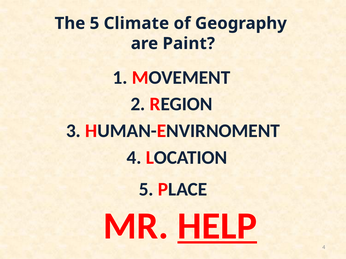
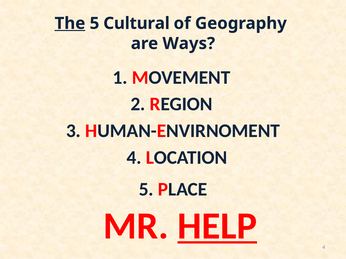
The underline: none -> present
Climate: Climate -> Cultural
Paint: Paint -> Ways
